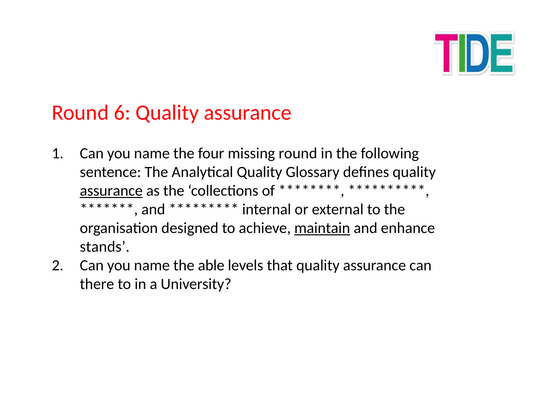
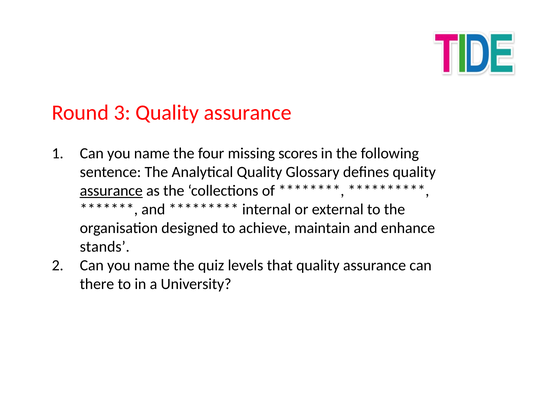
6: 6 -> 3
missing round: round -> scores
maintain underline: present -> none
able: able -> quiz
